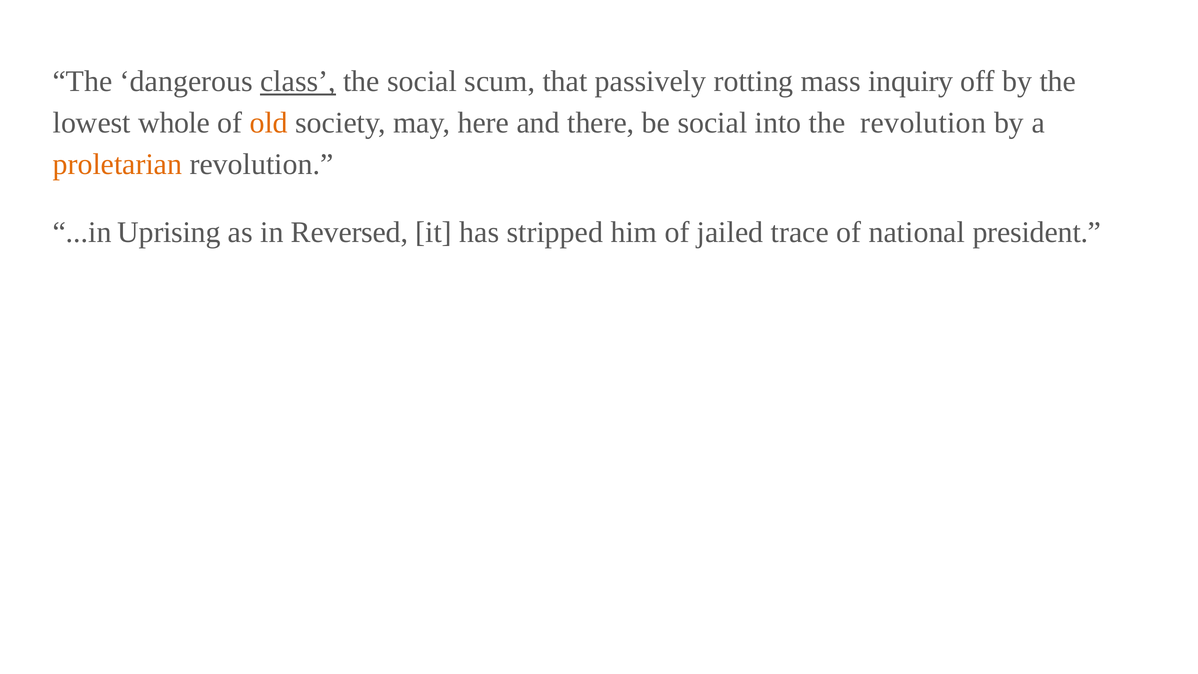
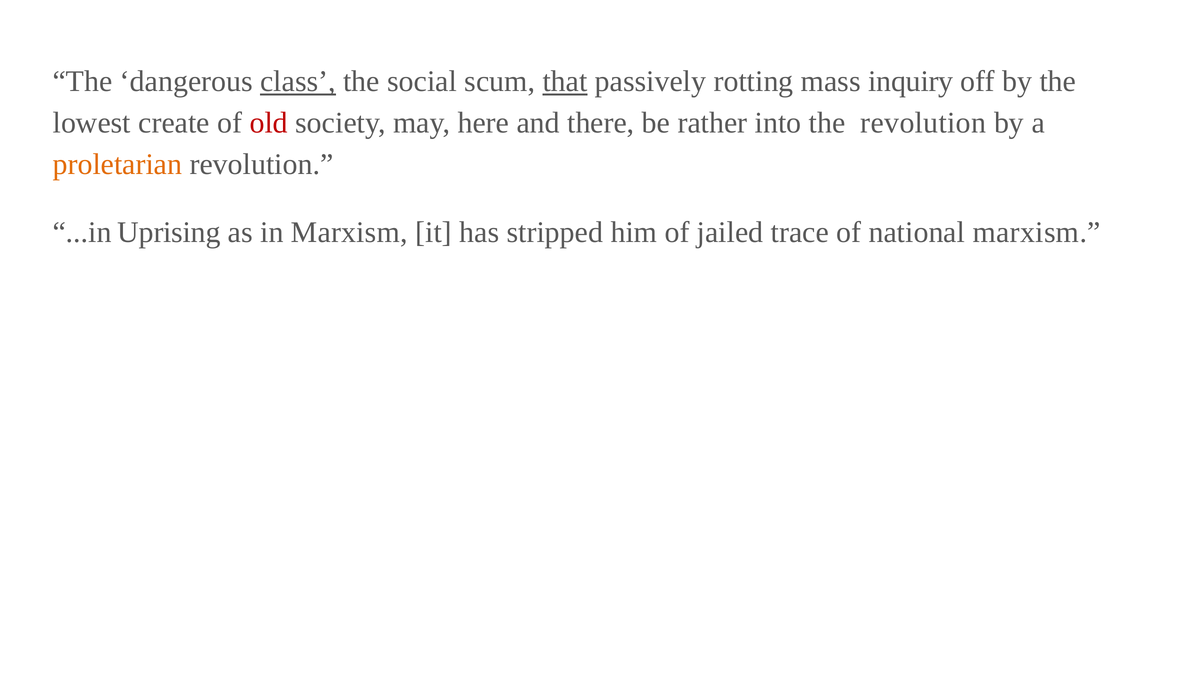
that underline: none -> present
whole: whole -> create
old colour: orange -> red
be social: social -> rather
in Reversed: Reversed -> Marxism
national president: president -> marxism
